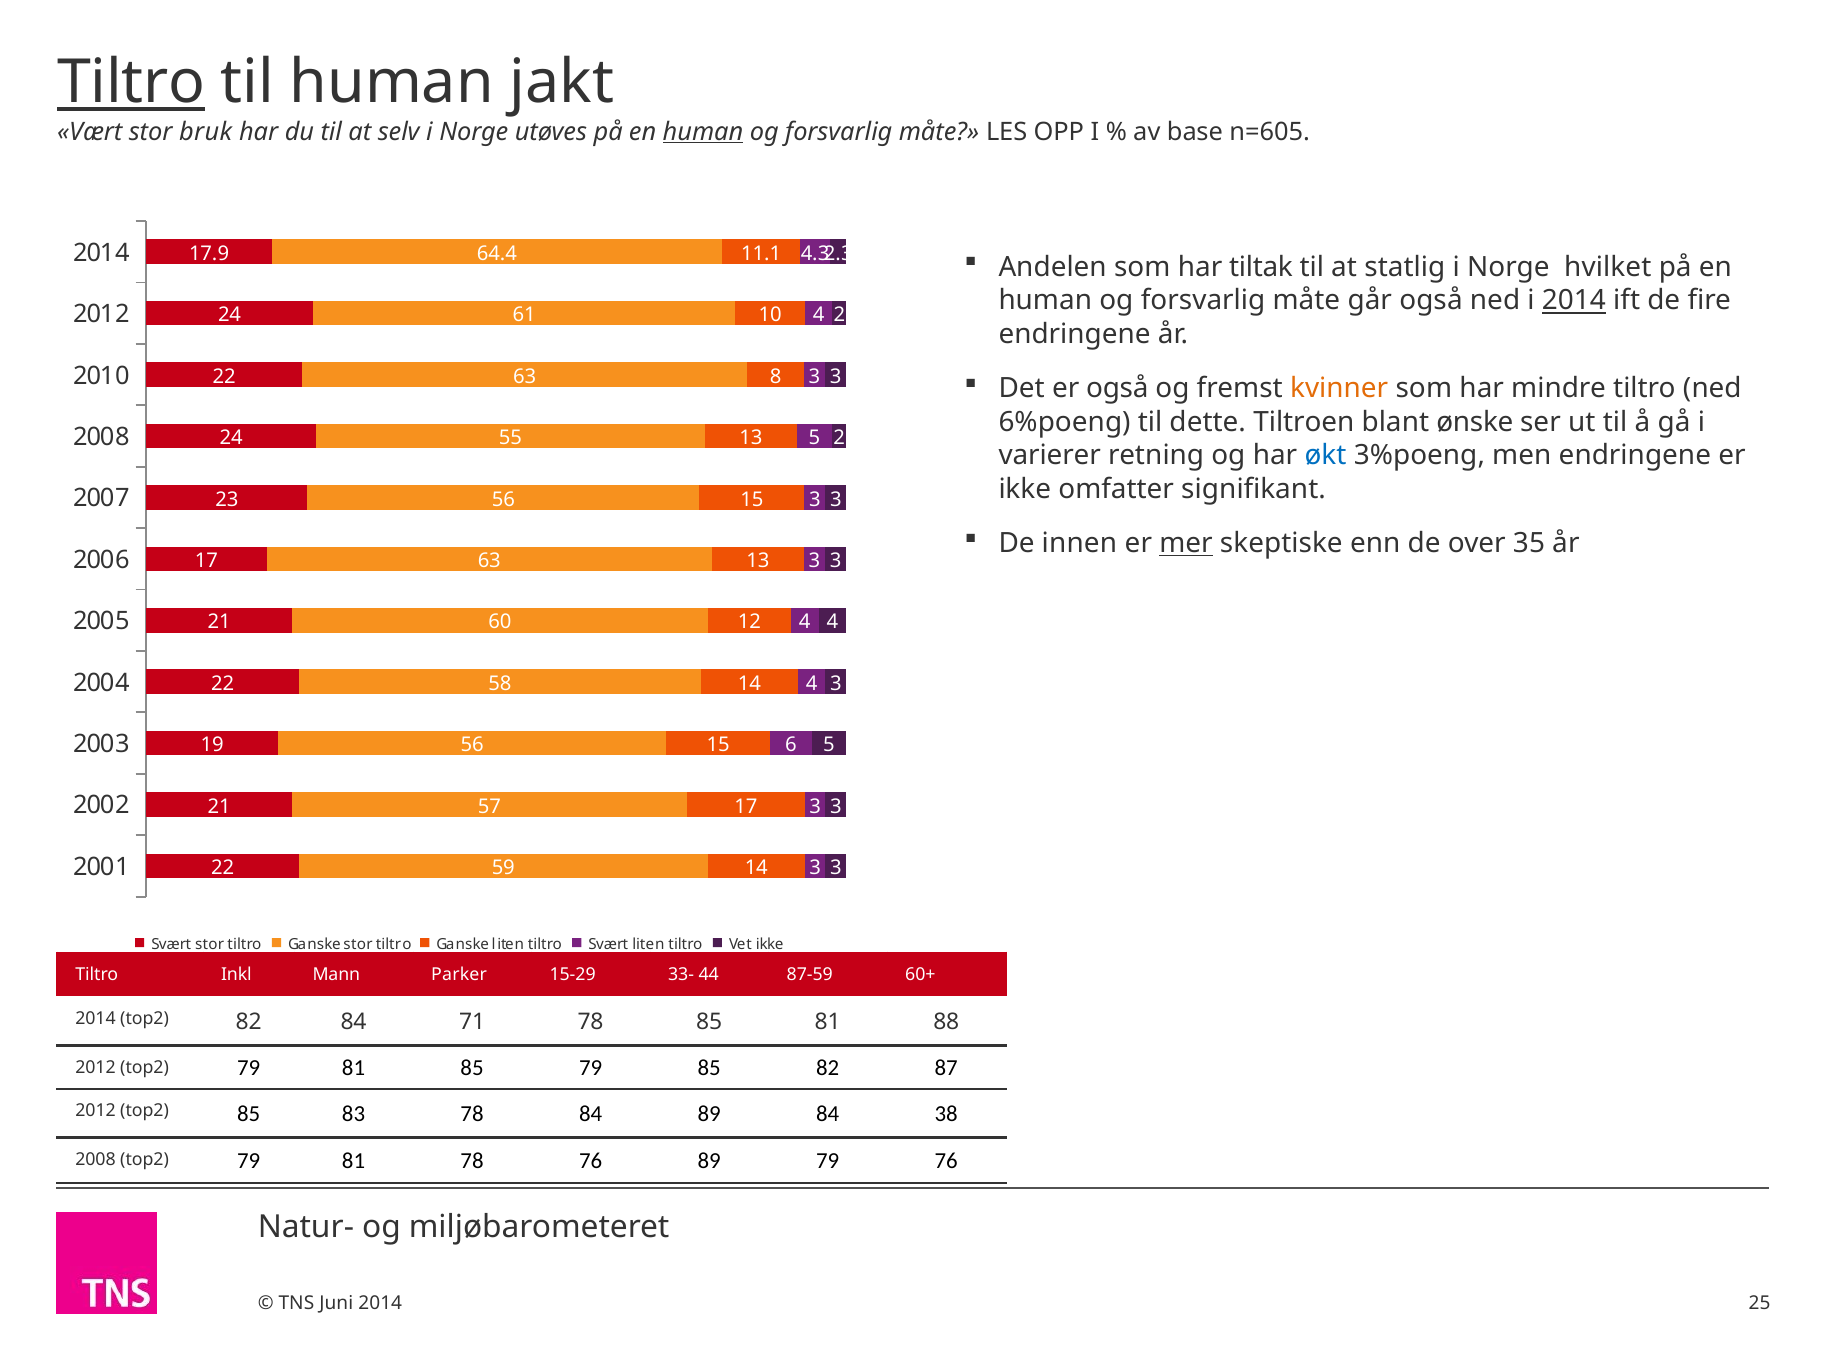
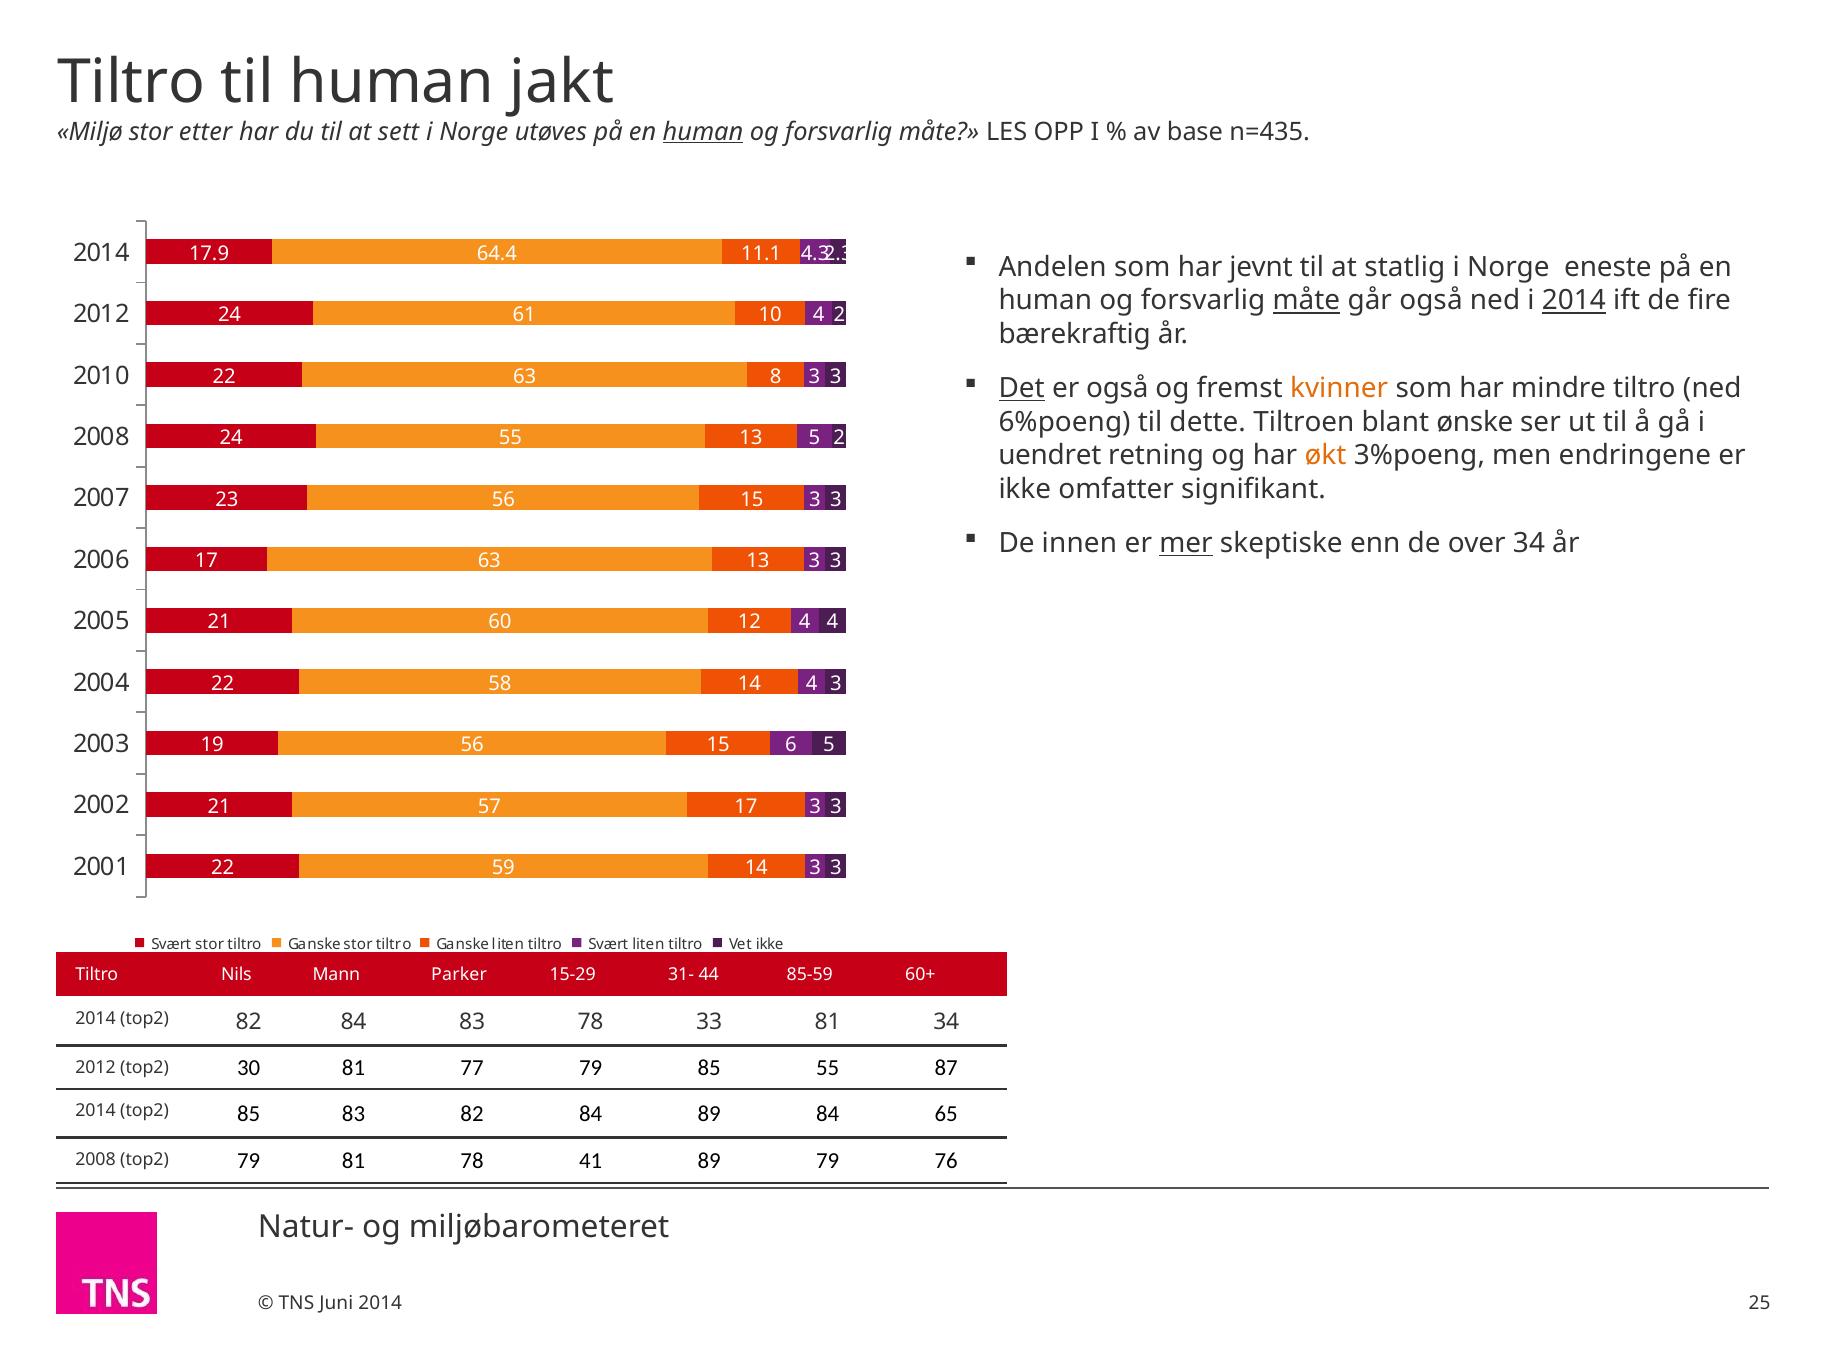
Tiltro at (131, 83) underline: present -> none
Vært: Vært -> Miljø
bruk: bruk -> etter
selv: selv -> sett
n=605: n=605 -> n=435
tiltak: tiltak -> jevnt
hvilket: hvilket -> eneste
måte at (1306, 301) underline: none -> present
endringene at (1075, 334): endringene -> bærekraftig
Det underline: none -> present
varierer: varierer -> uendret
økt colour: blue -> orange
over 35: 35 -> 34
Inkl: Inkl -> Nils
33-: 33- -> 31-
87-59: 87-59 -> 85-59
84 71: 71 -> 83
78 85: 85 -> 33
81 88: 88 -> 34
2012 top2 79: 79 -> 30
81 85: 85 -> 77
85 82: 82 -> 55
2012 at (96, 1111): 2012 -> 2014
83 78: 78 -> 82
38: 38 -> 65
78 76: 76 -> 41
